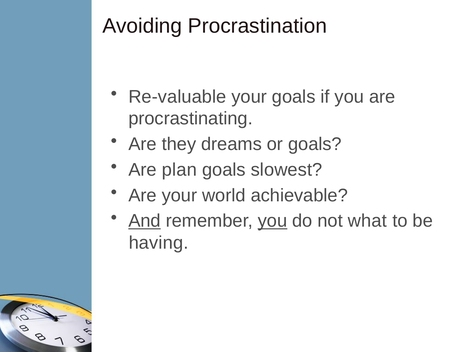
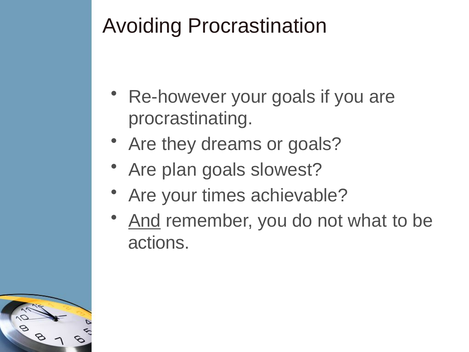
Re-valuable: Re-valuable -> Re-however
world: world -> times
you at (273, 221) underline: present -> none
having: having -> actions
